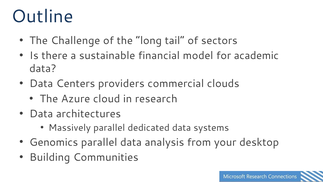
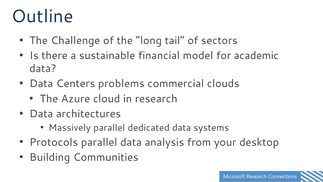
providers: providers -> problems
Genomics: Genomics -> Protocols
